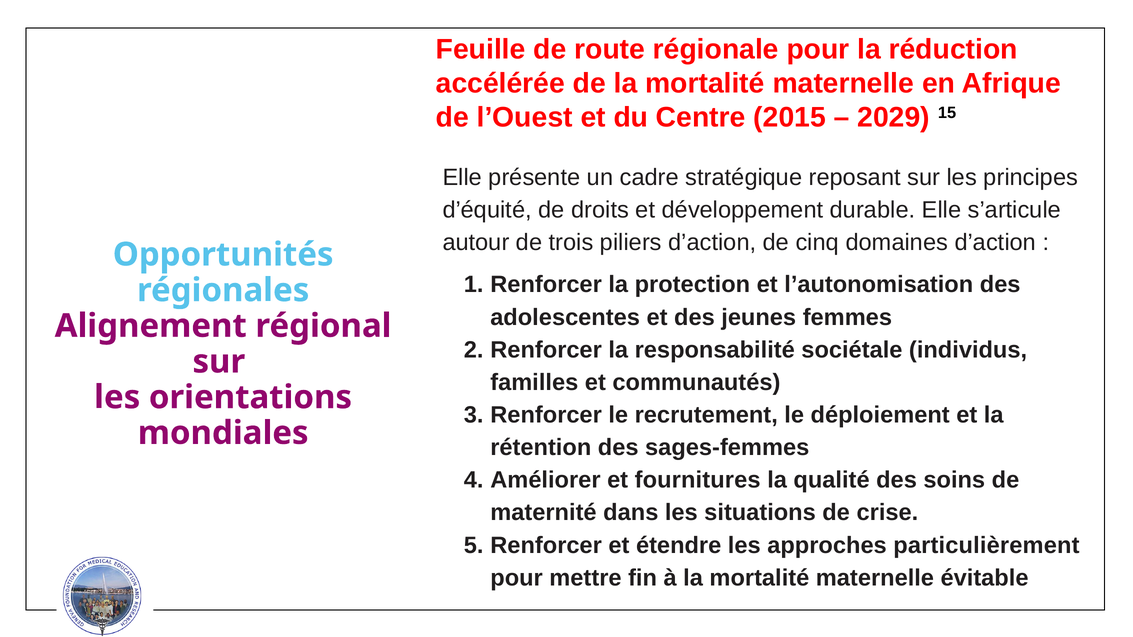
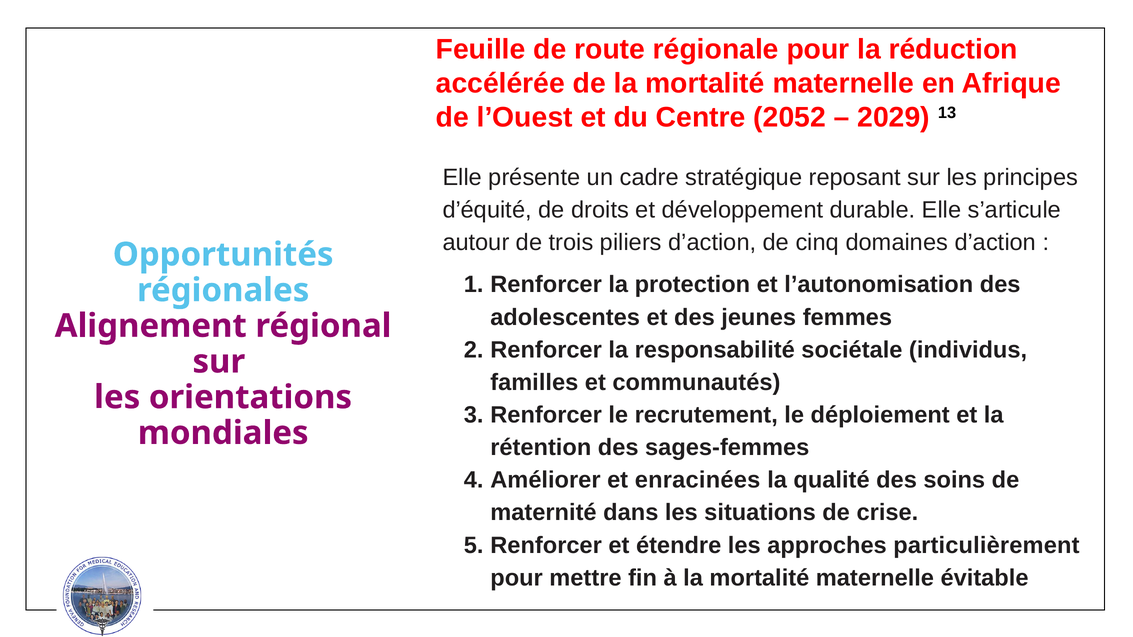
2015: 2015 -> 2052
15: 15 -> 13
fournitures: fournitures -> enracinées
